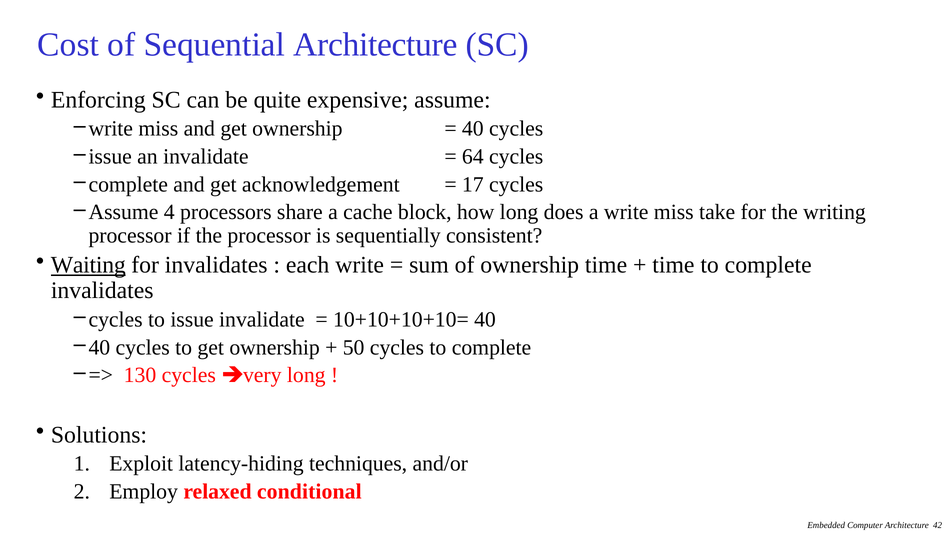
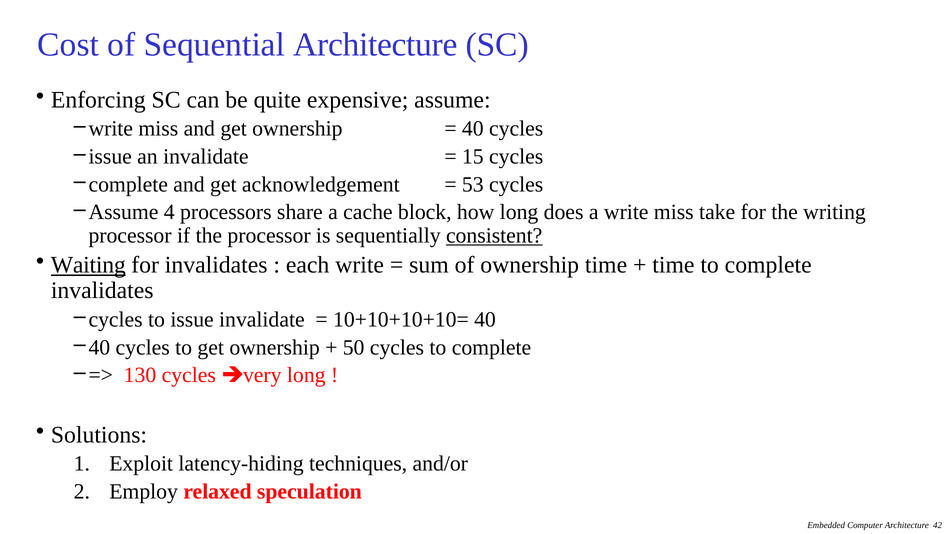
64: 64 -> 15
17: 17 -> 53
consistent underline: none -> present
conditional: conditional -> speculation
